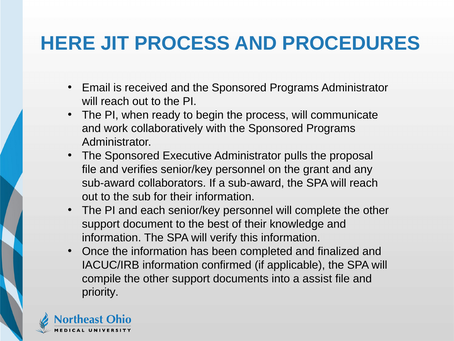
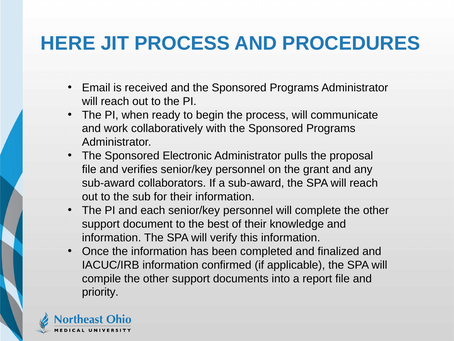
Executive: Executive -> Electronic
assist: assist -> report
